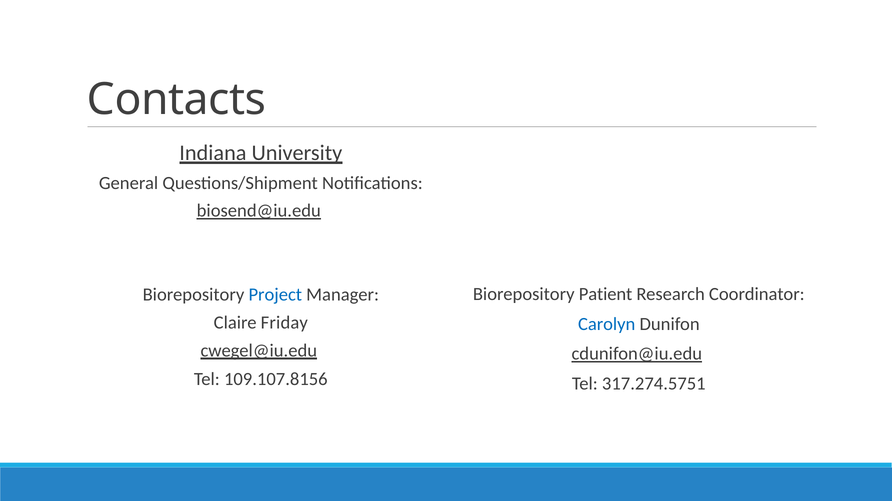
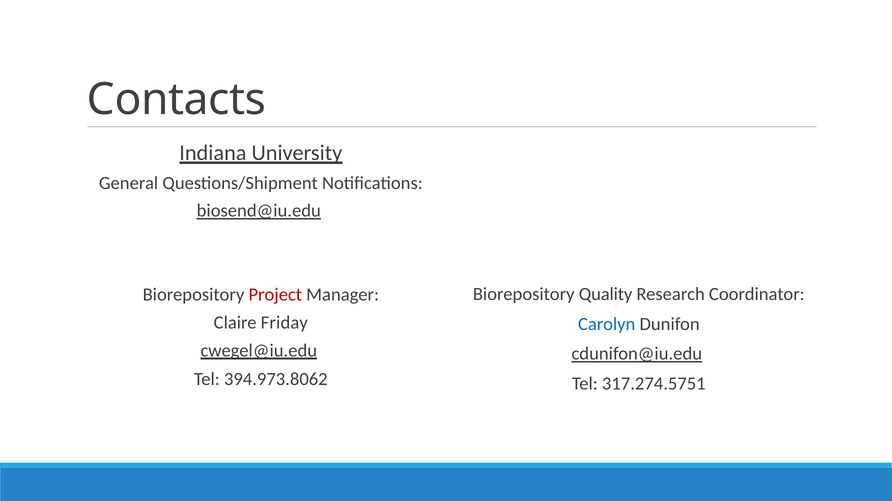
Patient: Patient -> Quality
Project colour: blue -> red
109.107.8156: 109.107.8156 -> 394.973.8062
